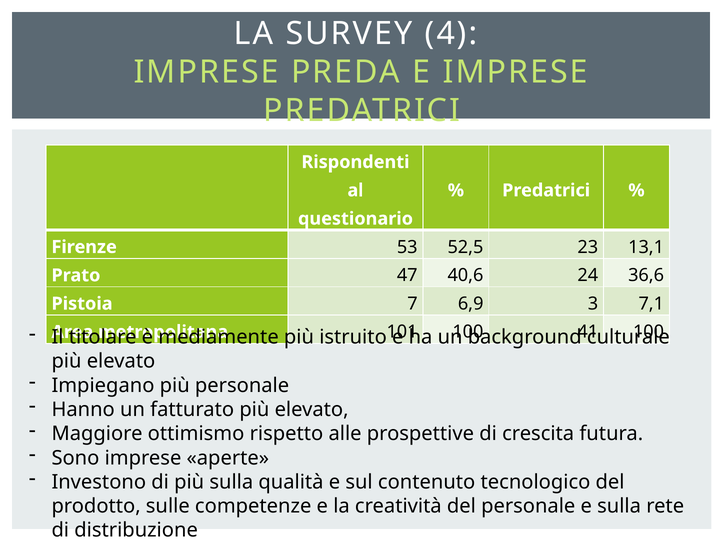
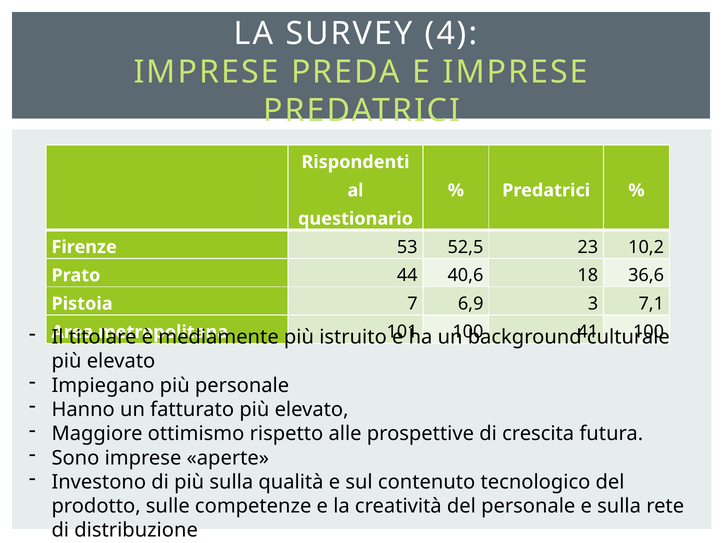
13,1: 13,1 -> 10,2
47: 47 -> 44
24: 24 -> 18
